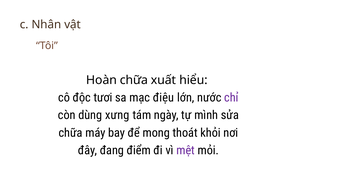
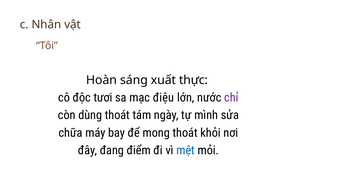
Hoàn chữa: chữa -> sáng
hiểu: hiểu -> thực
dùng xưng: xưng -> thoát
mệt colour: purple -> blue
